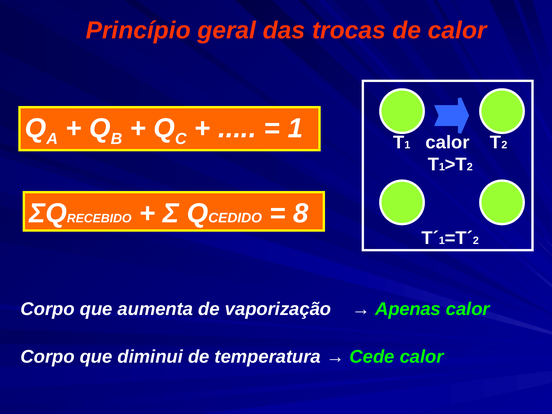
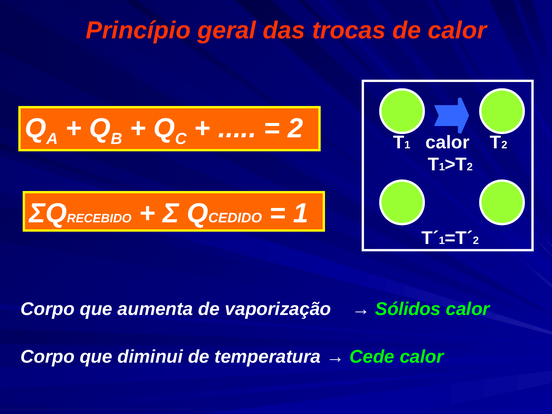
1 at (295, 128): 1 -> 2
8 at (301, 213): 8 -> 1
Apenas: Apenas -> Sólidos
